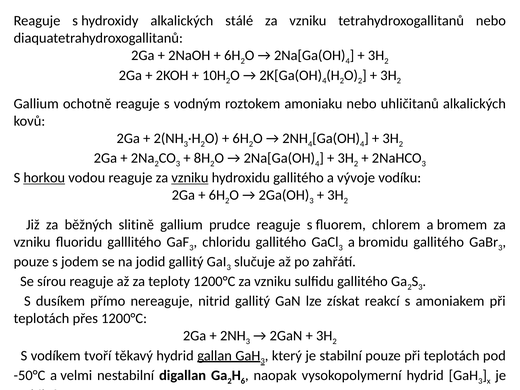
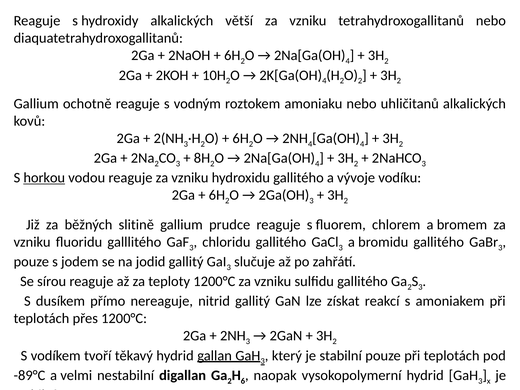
stálé: stálé -> větší
vzniku at (190, 178) underline: present -> none
-50°C: -50°C -> -89°C
